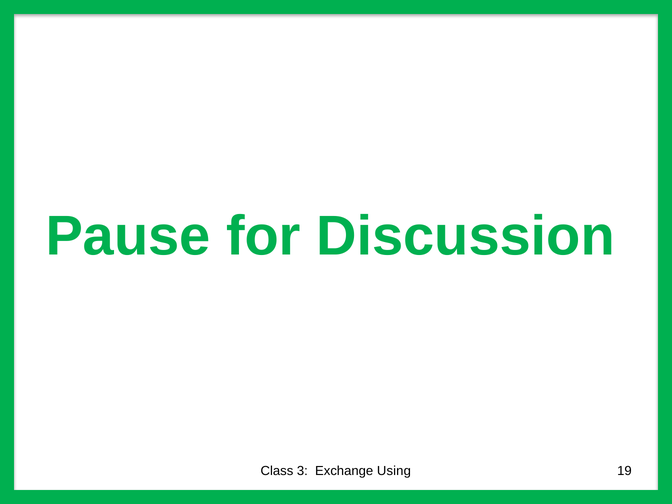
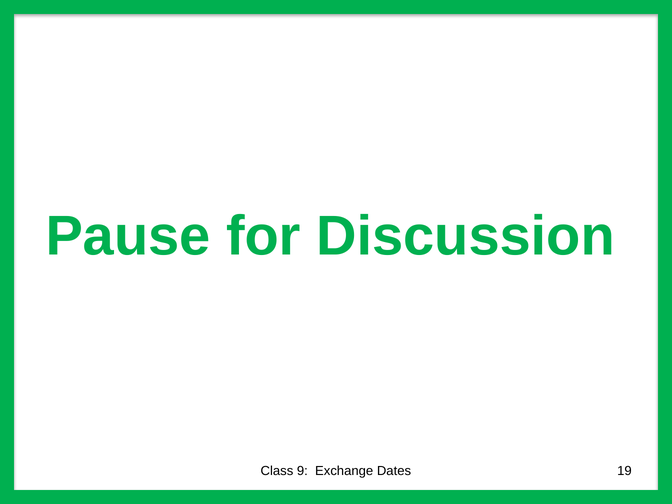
3: 3 -> 9
Using: Using -> Dates
